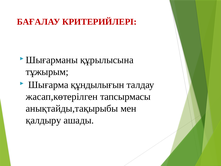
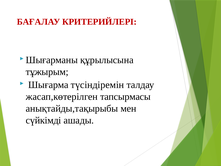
құндылығын: құндылығын -> түсіндіремін
қалдыру: қалдыру -> сүйкімді
